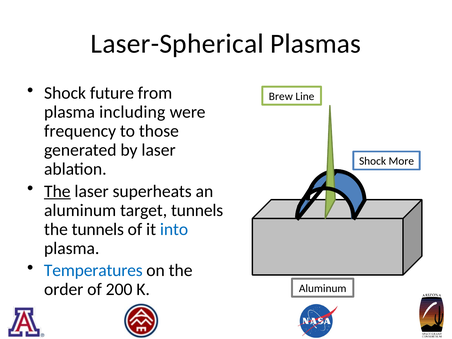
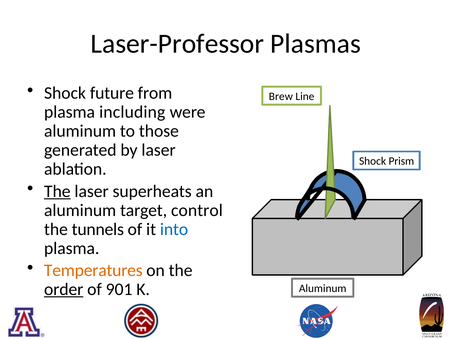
Laser-Spherical: Laser-Spherical -> Laser-Professor
frequency at (80, 131): frequency -> aluminum
More: More -> Prism
target tunnels: tunnels -> control
Temperatures colour: blue -> orange
order underline: none -> present
200: 200 -> 901
